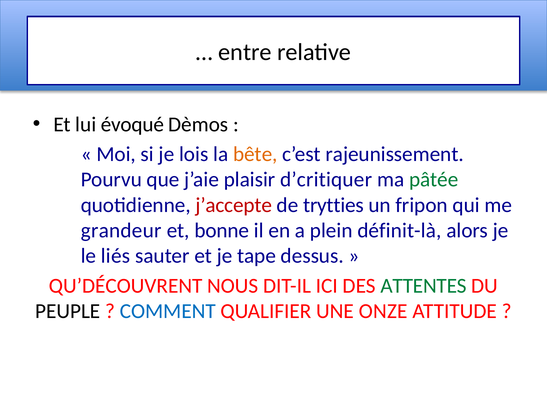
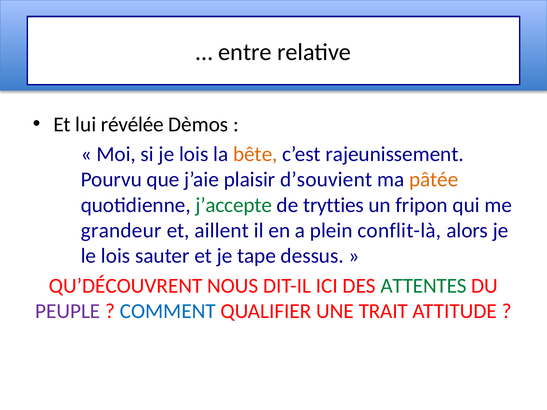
évoqué: évoqué -> révélée
d’critiquer: d’critiquer -> d’souvient
pâtée colour: green -> orange
j’accepte colour: red -> green
bonne: bonne -> aillent
définit-là: définit-là -> conflit-là
le liés: liés -> lois
PEUPLE colour: black -> purple
ONZE: ONZE -> TRAIT
